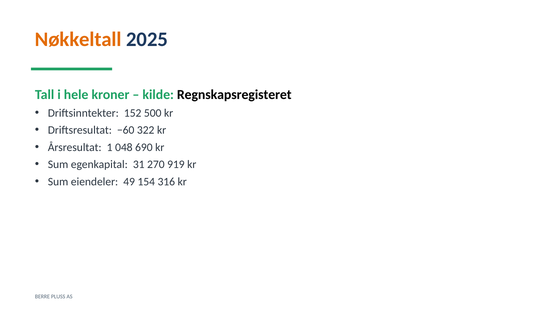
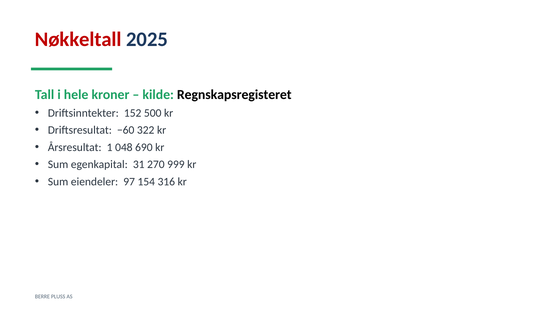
Nøkkeltall colour: orange -> red
919: 919 -> 999
49: 49 -> 97
